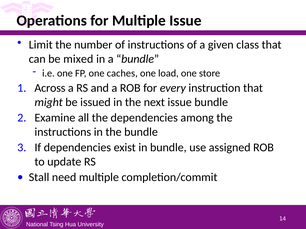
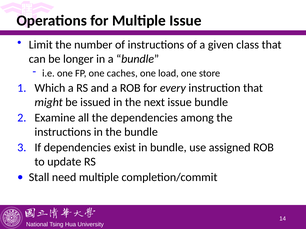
mixed: mixed -> longer
Across: Across -> Which
